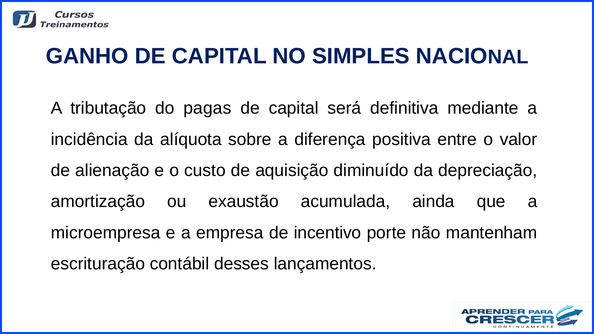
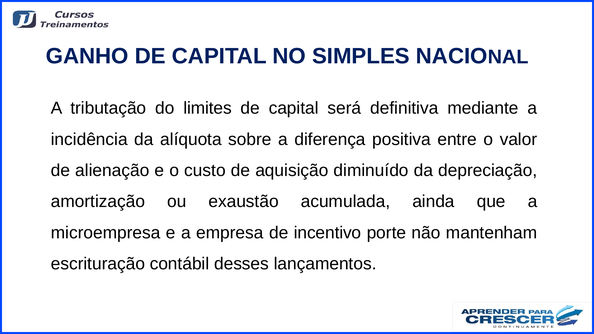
pagas: pagas -> limites
